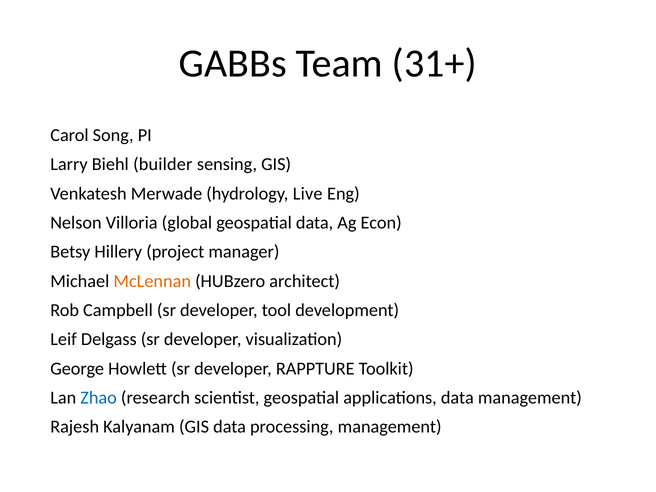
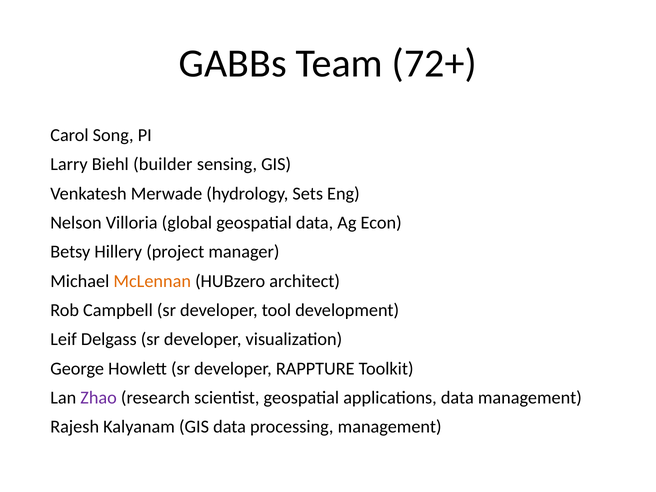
31+: 31+ -> 72+
Live: Live -> Sets
Zhao colour: blue -> purple
